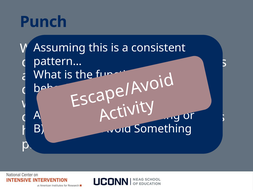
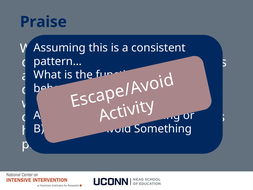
Punch: Punch -> Praise
